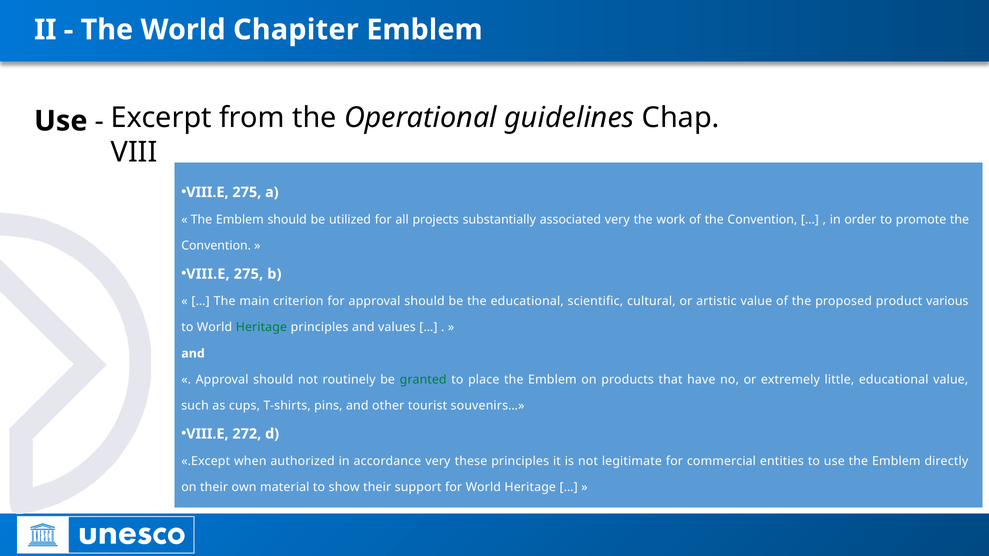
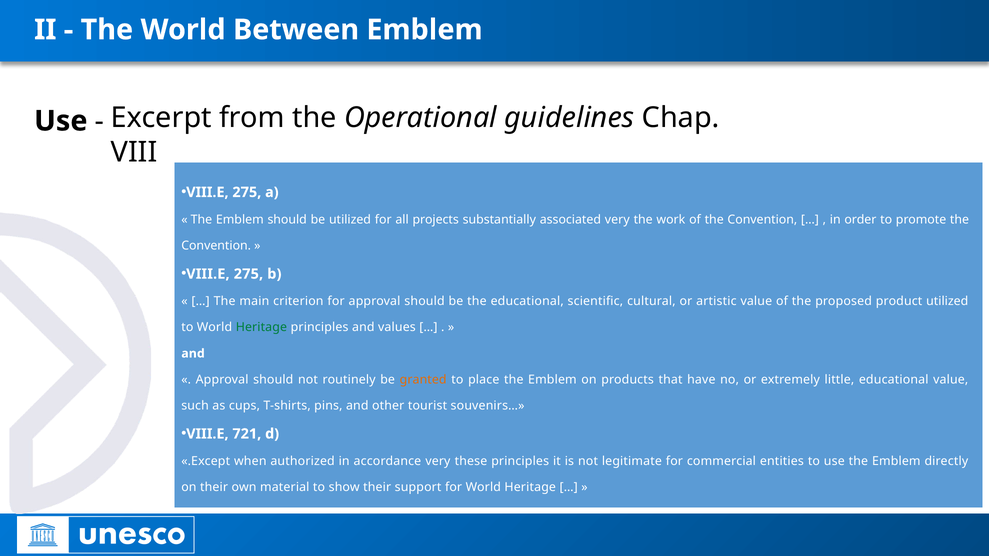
Chapiter: Chapiter -> Between
product various: various -> utilized
granted colour: green -> orange
272: 272 -> 721
